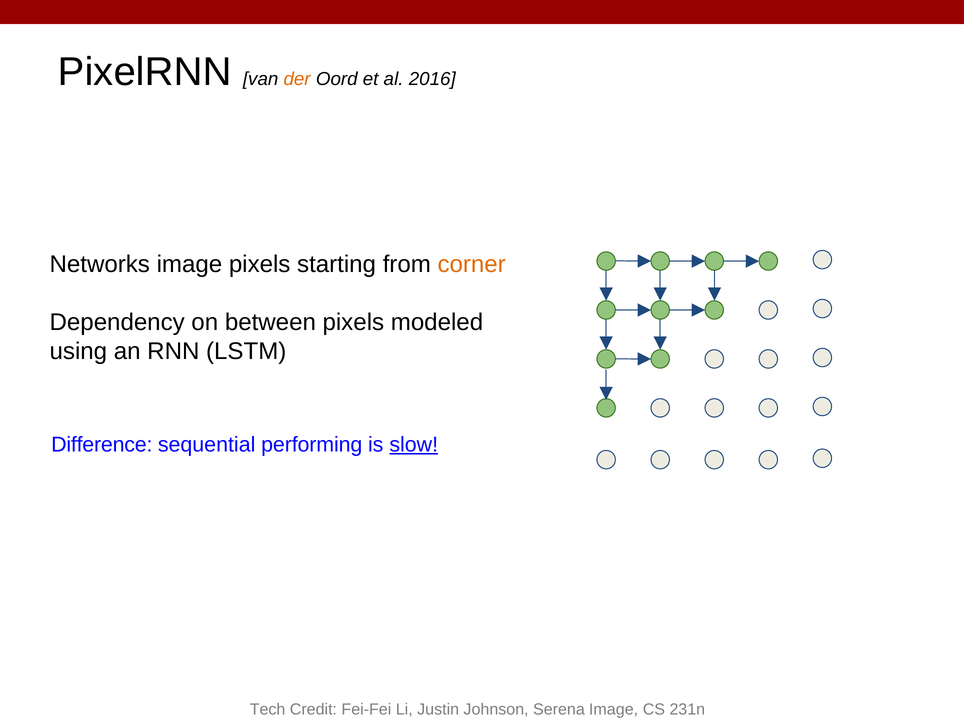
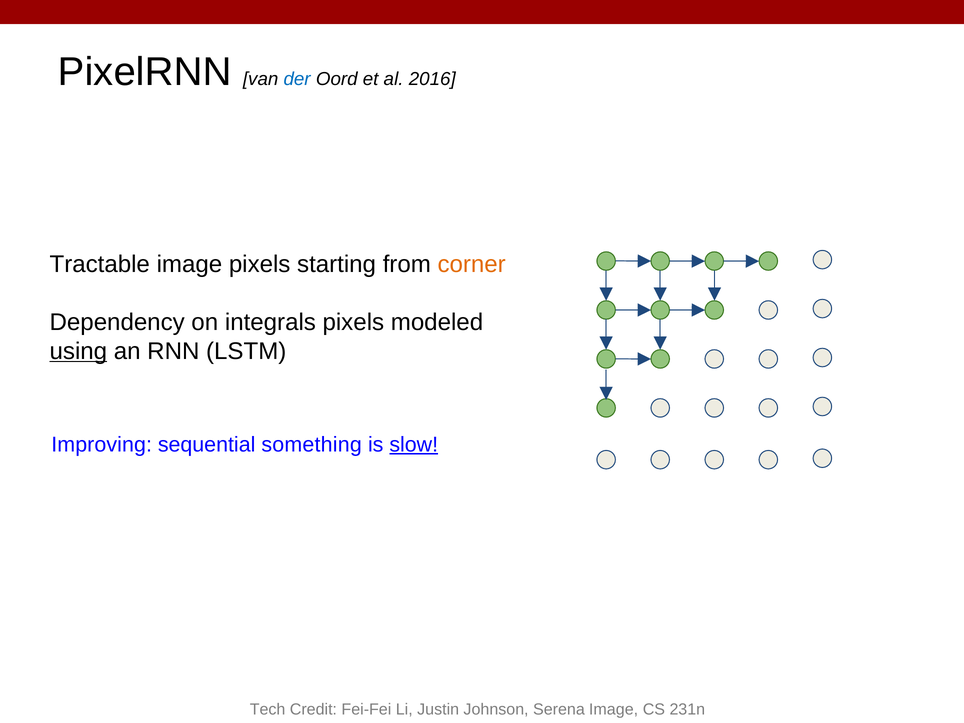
der colour: orange -> blue
Networks: Networks -> Tractable
between: between -> integrals
using underline: none -> present
Difference: Difference -> Improving
performing: performing -> something
